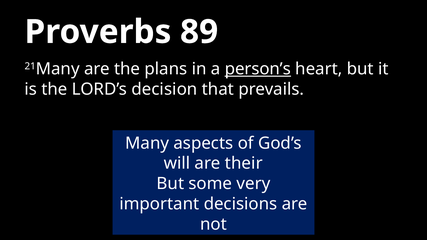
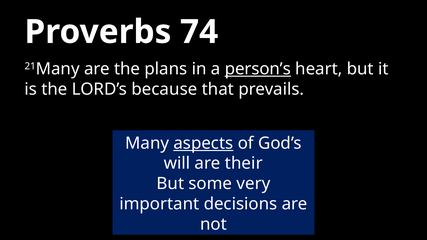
89: 89 -> 74
decision: decision -> because
aspects underline: none -> present
